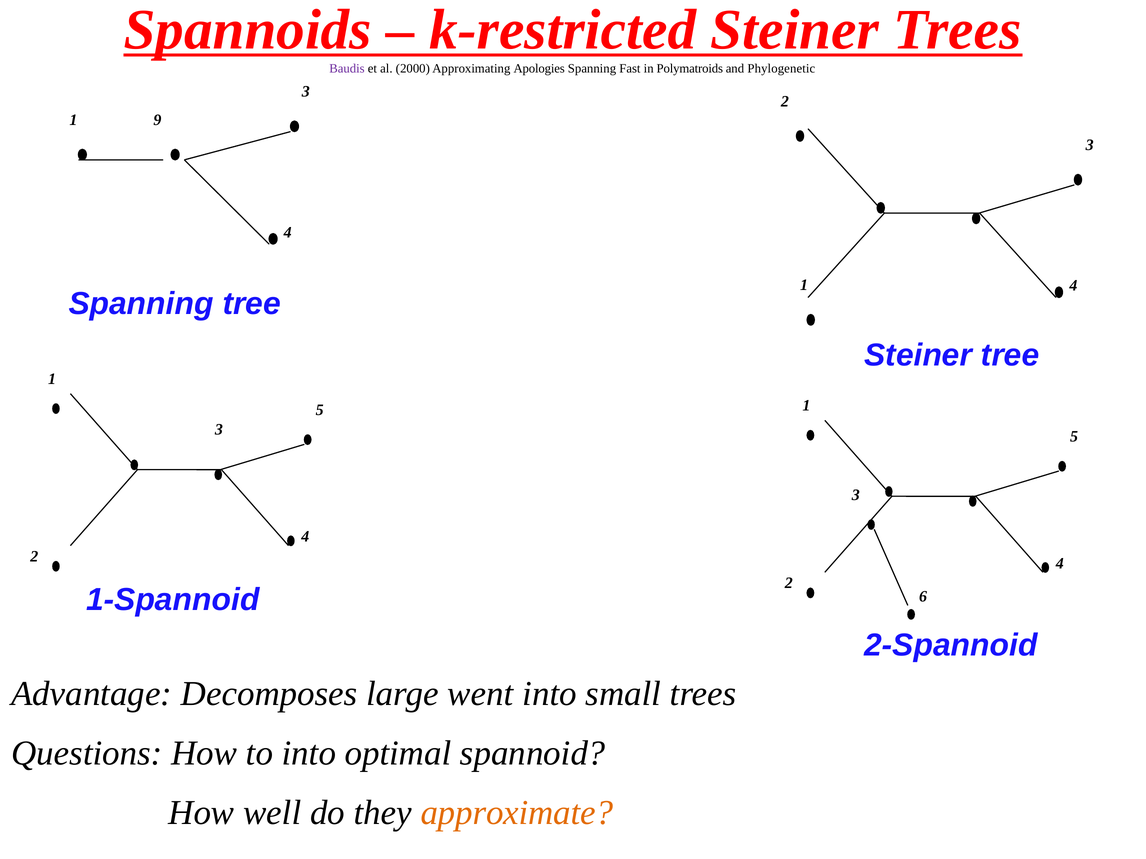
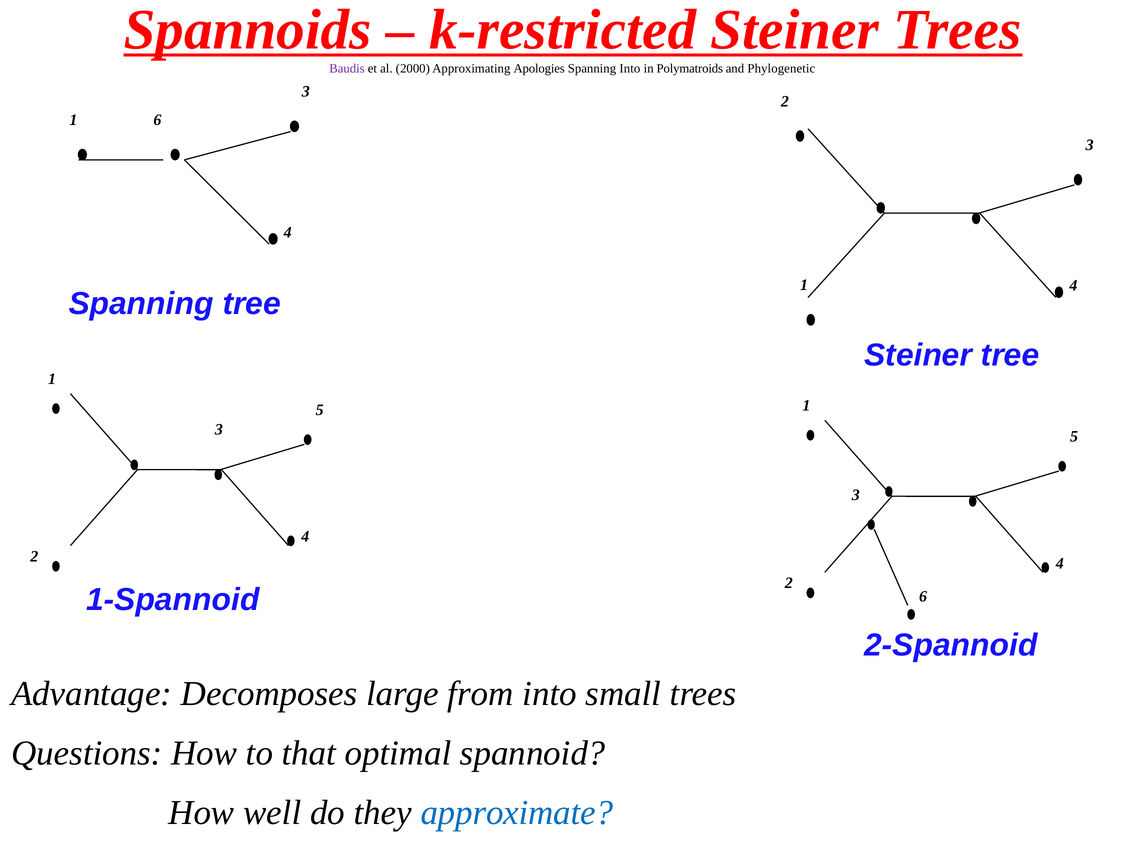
Spanning Fast: Fast -> Into
9 at (157, 120): 9 -> 6
went: went -> from
to into: into -> that
approximate colour: orange -> blue
